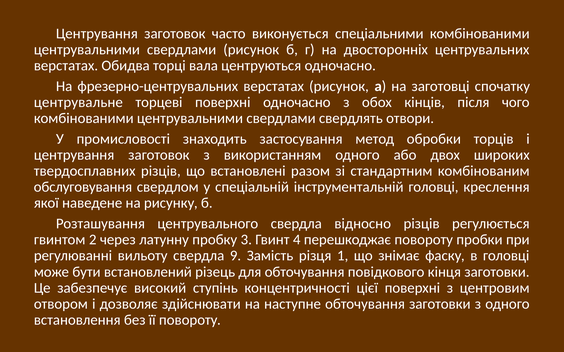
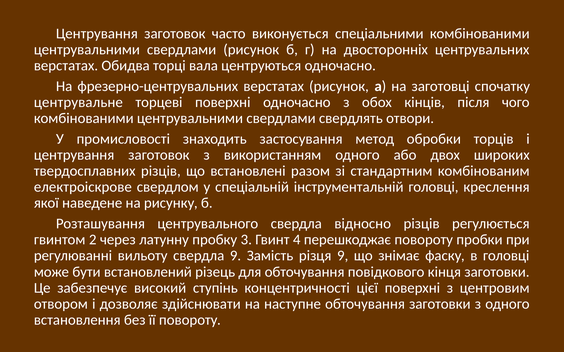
обслуговування: обслуговування -> електроіскрове
різця 1: 1 -> 9
